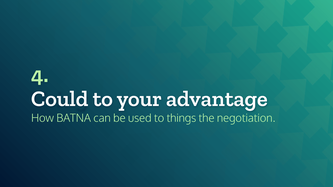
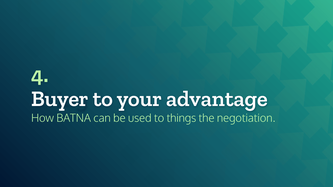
Could: Could -> Buyer
